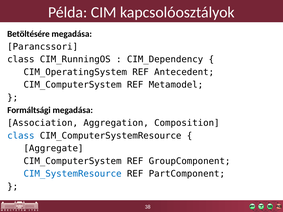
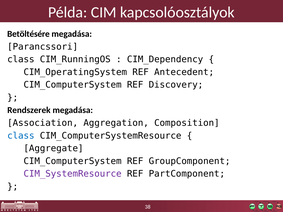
Metamodel: Metamodel -> Discovery
Formáltsági: Formáltsági -> Rendszerek
CIM_SystemResource colour: blue -> purple
